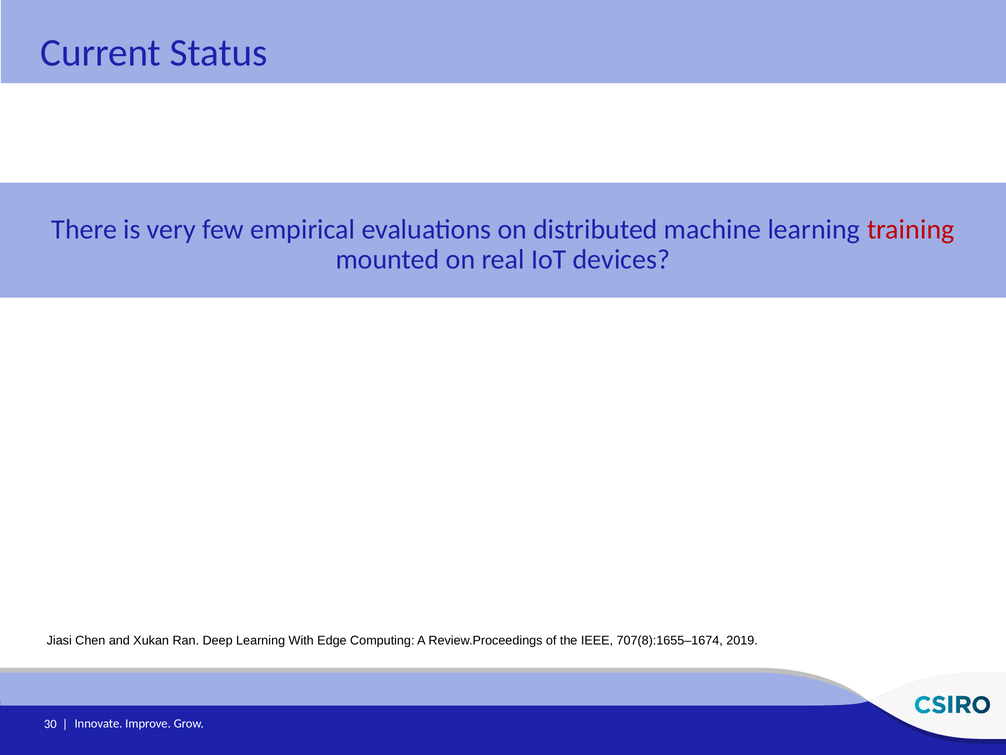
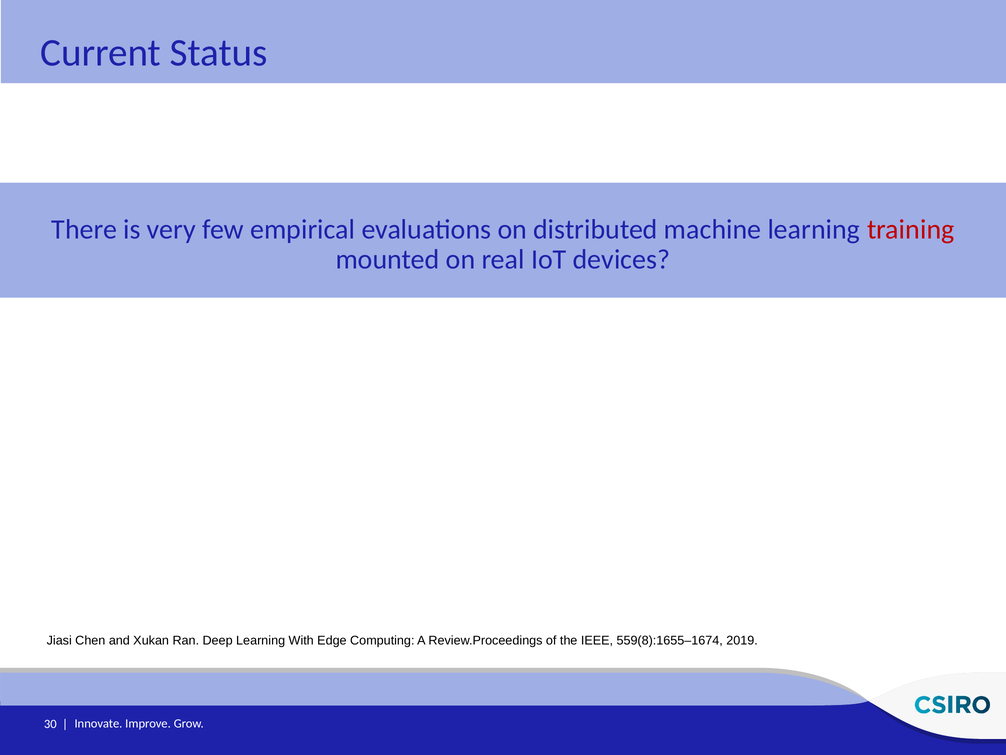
707(8):1655–1674: 707(8):1655–1674 -> 559(8):1655–1674
